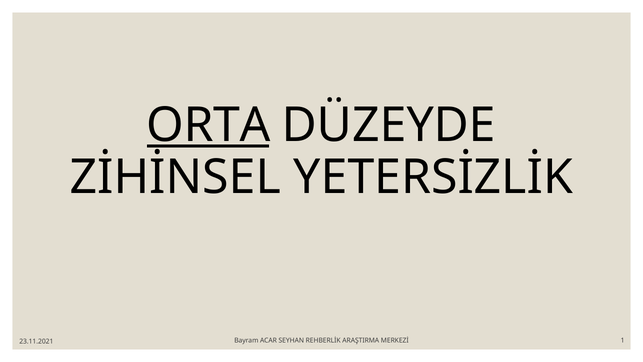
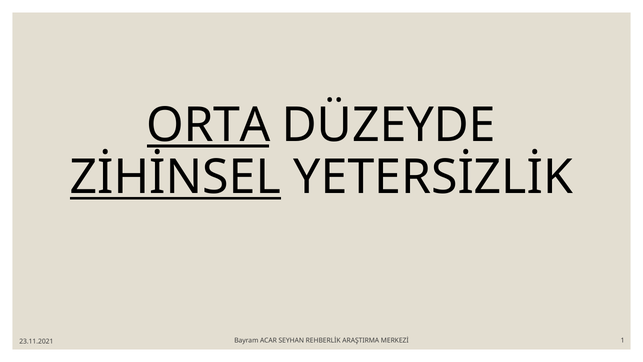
ZİHİNSEL underline: none -> present
